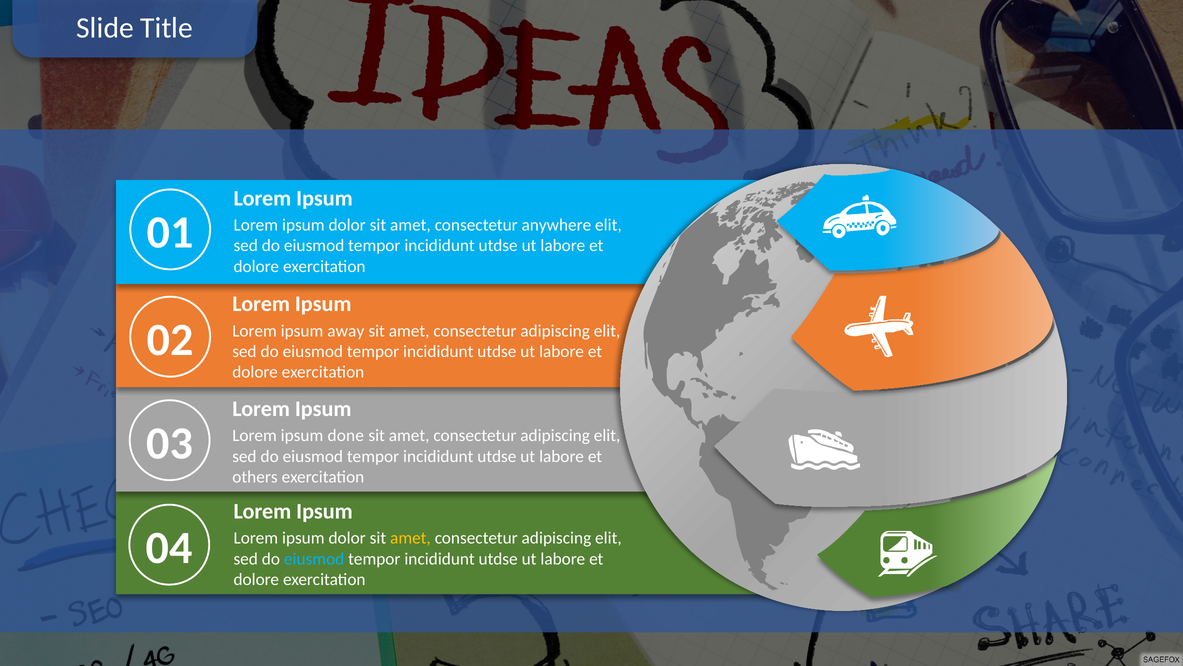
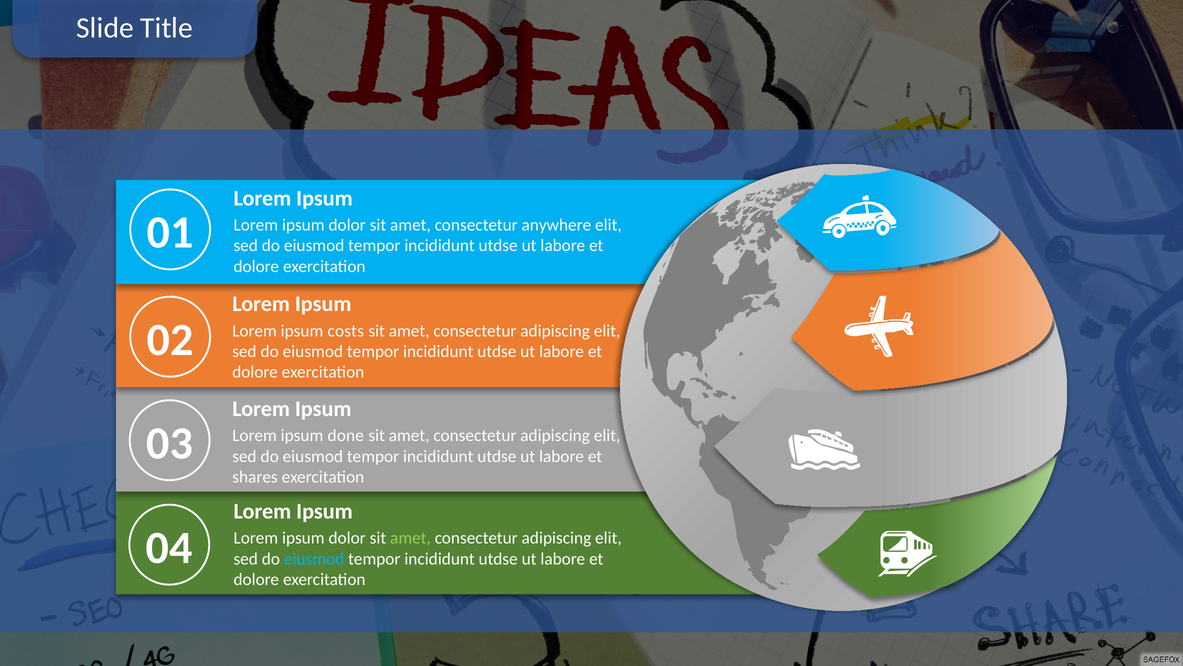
away: away -> costs
others: others -> shares
amet at (410, 538) colour: yellow -> light green
